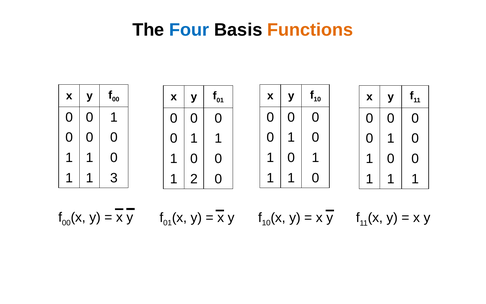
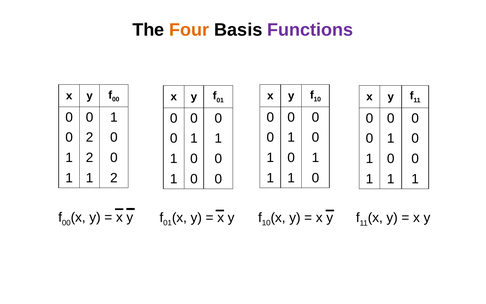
Four colour: blue -> orange
Functions colour: orange -> purple
0 at (90, 137): 0 -> 2
1 at (90, 158): 1 -> 2
1 1 3: 3 -> 2
2 at (194, 179): 2 -> 0
